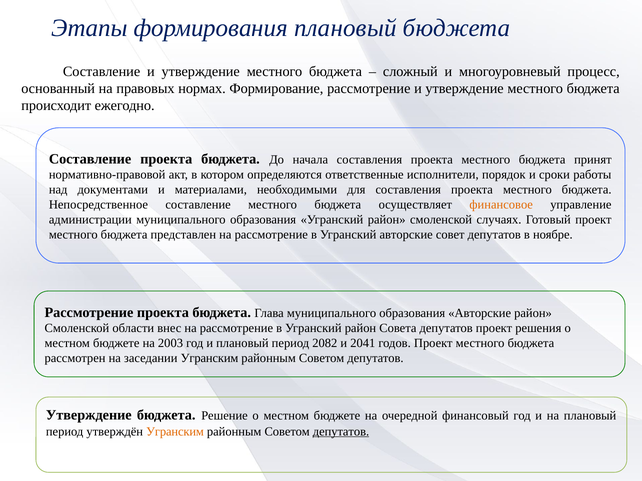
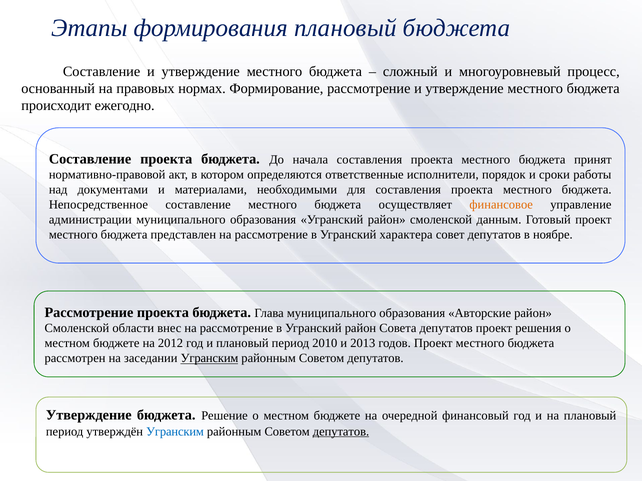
случаях: случаях -> данным
Угранский авторские: авторские -> характера
2003: 2003 -> 2012
2082: 2082 -> 2010
2041: 2041 -> 2013
Угранским at (209, 359) underline: none -> present
Угранским at (175, 432) colour: orange -> blue
